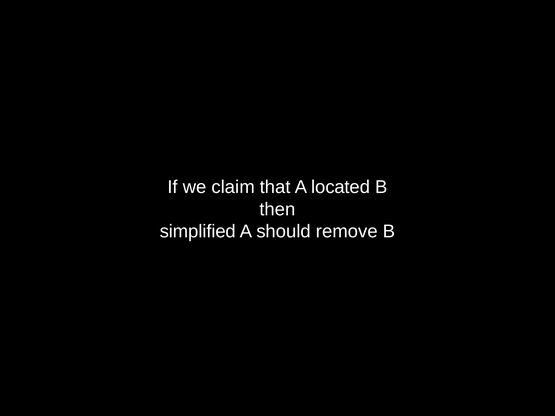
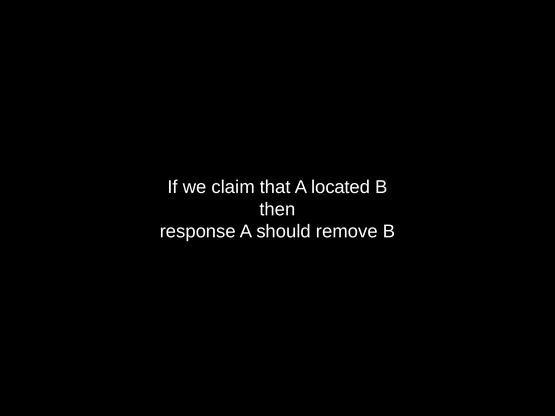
simplified: simplified -> response
